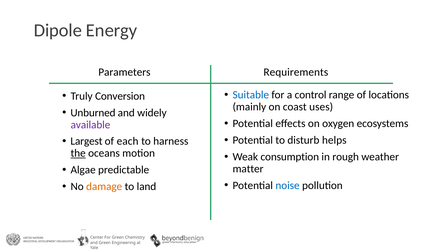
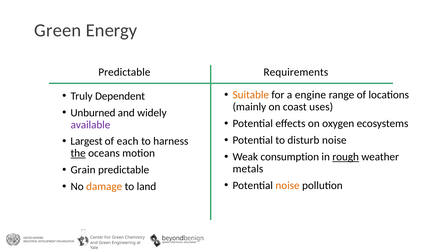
Dipole at (58, 30): Dipole -> Green
Parameters at (124, 72): Parameters -> Predictable
Suitable colour: blue -> orange
control: control -> engine
Conversion: Conversion -> Dependent
disturb helps: helps -> noise
rough underline: none -> present
matter: matter -> metals
Algae: Algae -> Grain
noise at (288, 186) colour: blue -> orange
